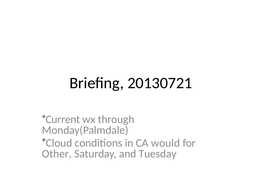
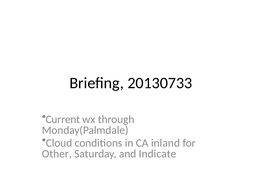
20130721: 20130721 -> 20130733
would: would -> inland
Tuesday: Tuesday -> Indicate
